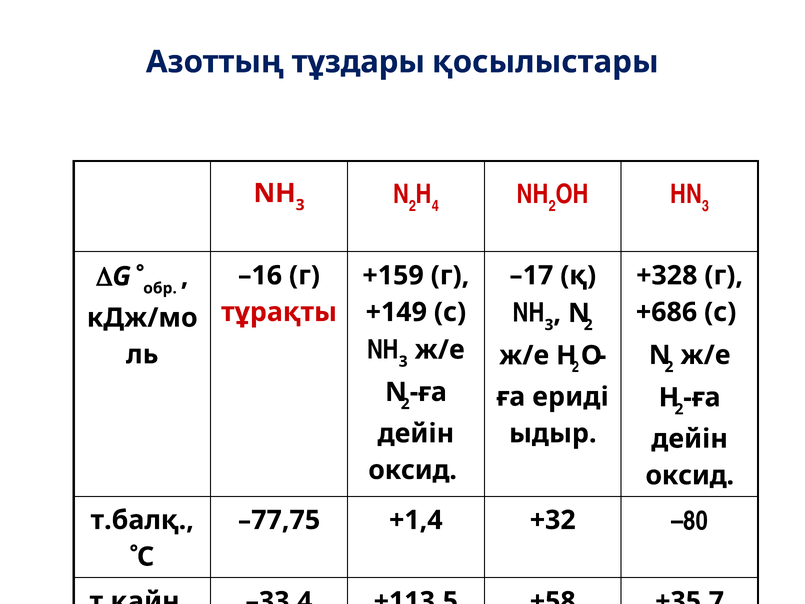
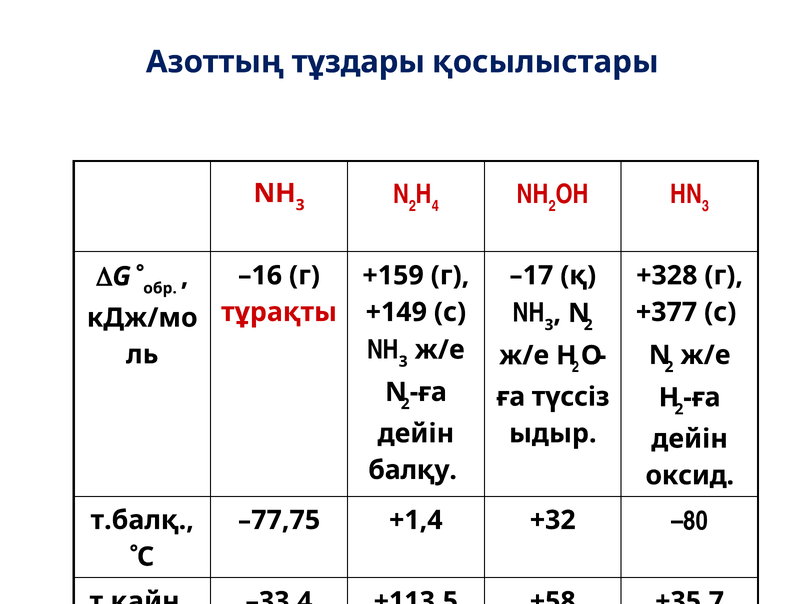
+686: +686 -> +377
ериді: ериді -> түссіз
оксид at (413, 470): оксид -> балқу
